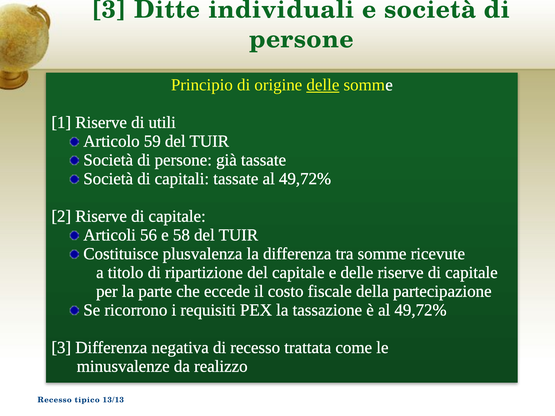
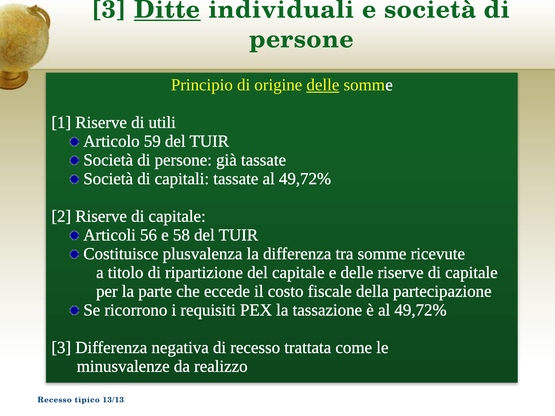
Ditte underline: none -> present
